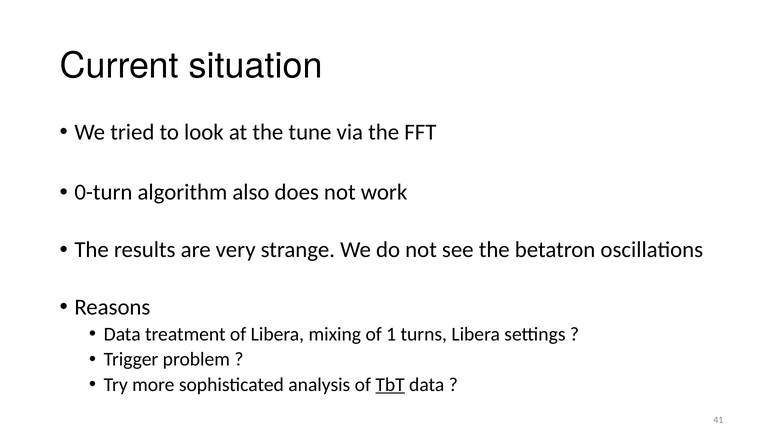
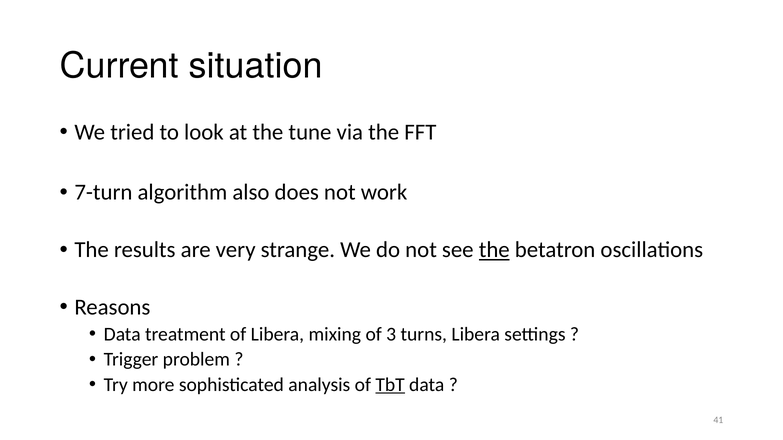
0-turn: 0-turn -> 7-turn
the at (494, 250) underline: none -> present
1: 1 -> 3
